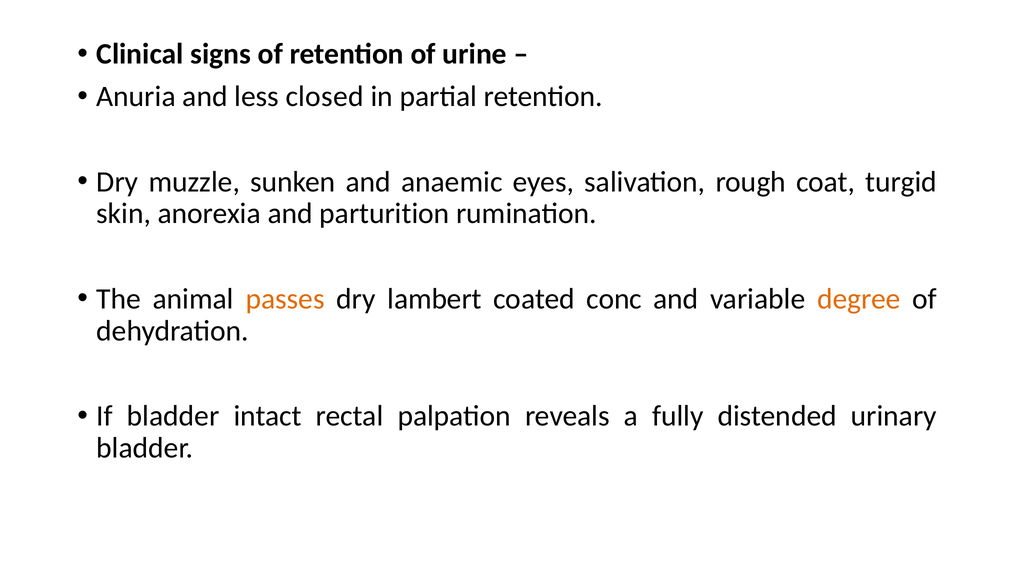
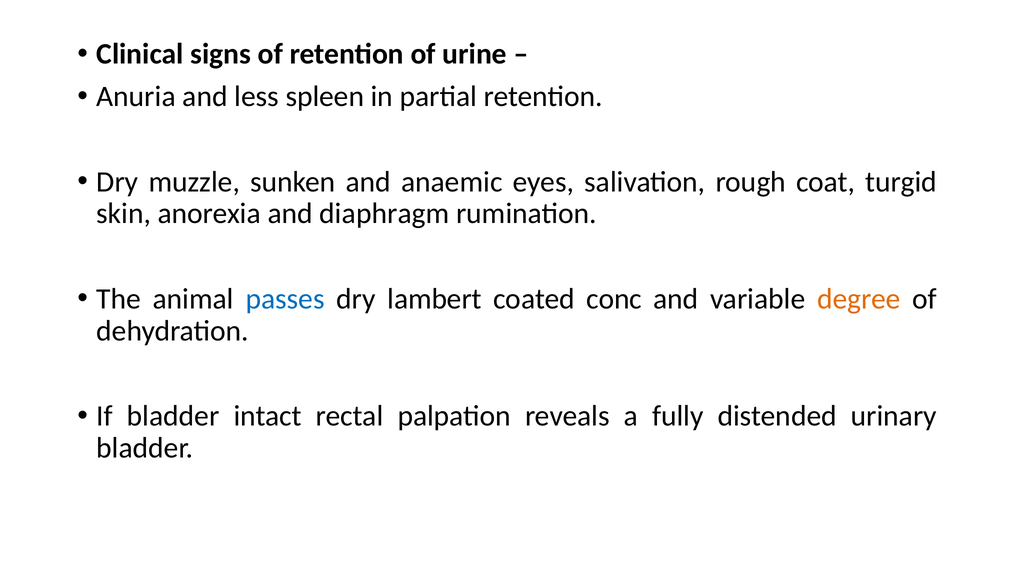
closed: closed -> spleen
parturition: parturition -> diaphragm
passes colour: orange -> blue
